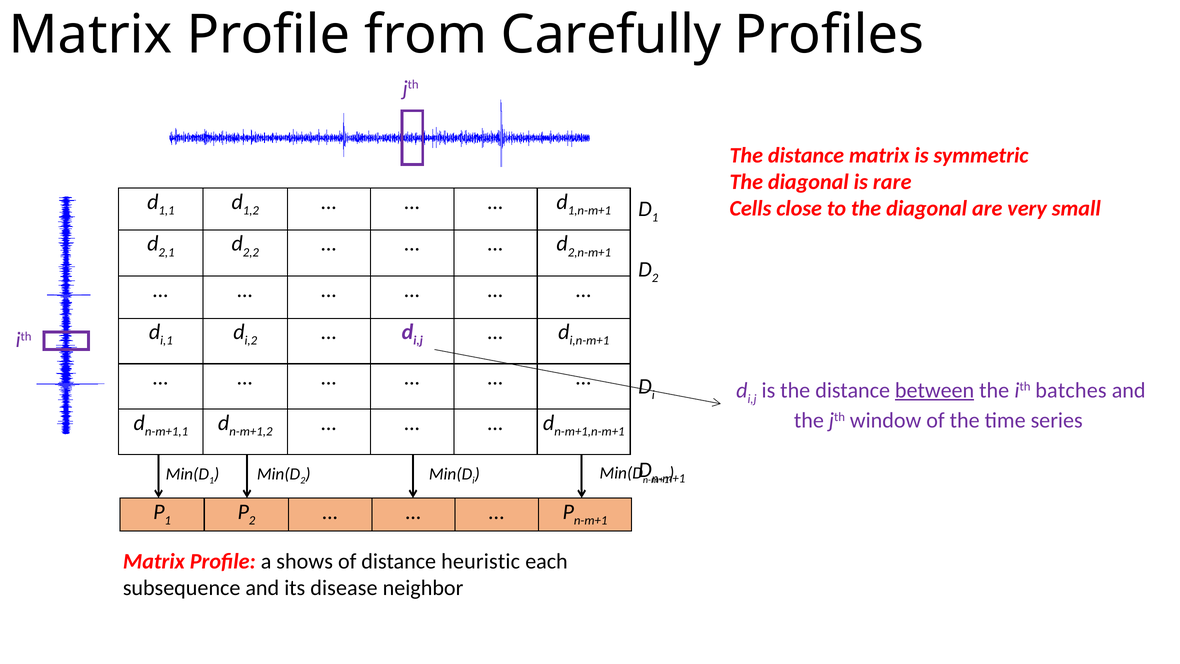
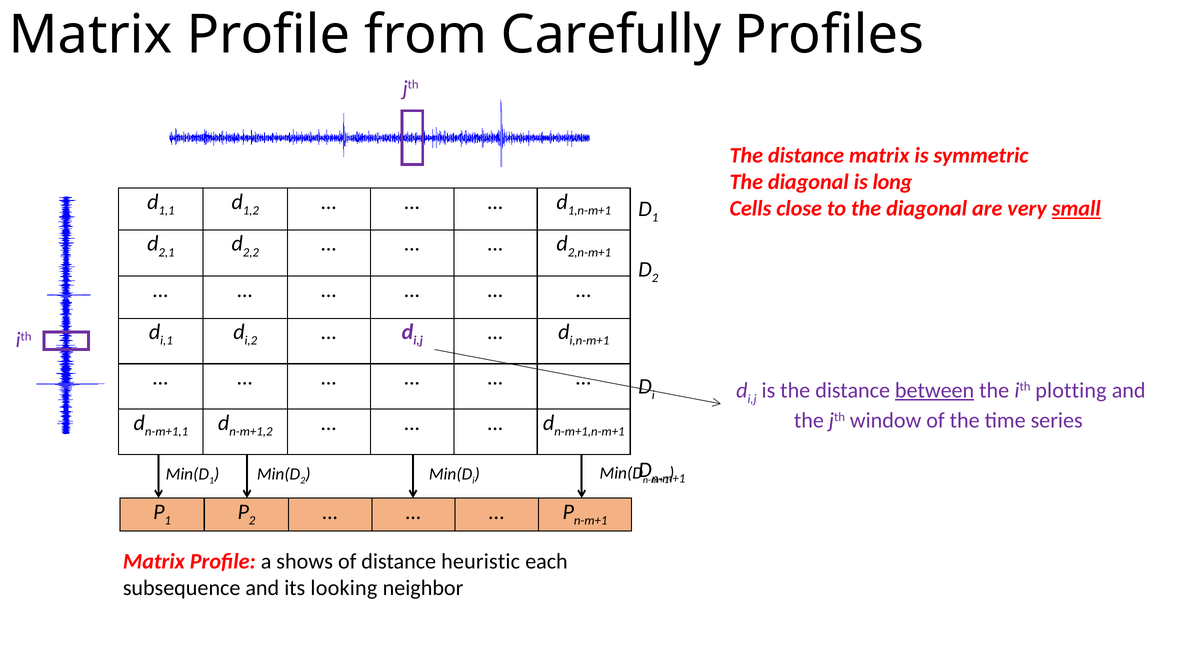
rare: rare -> long
small underline: none -> present
batches: batches -> plotting
disease: disease -> looking
